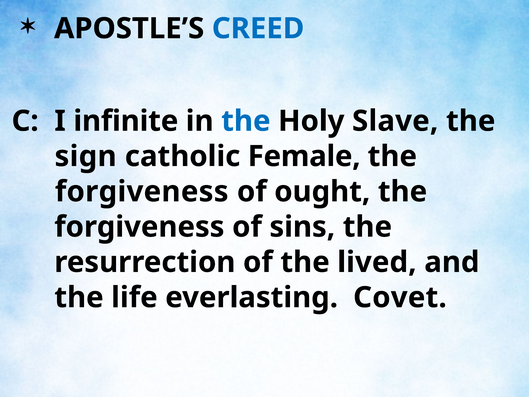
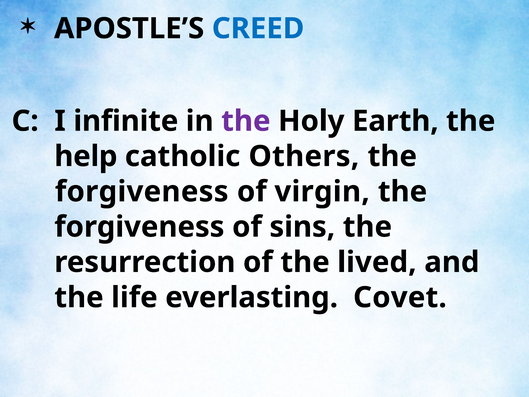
the at (246, 121) colour: blue -> purple
Slave: Slave -> Earth
sign: sign -> help
Female: Female -> Others
ought: ought -> virgin
